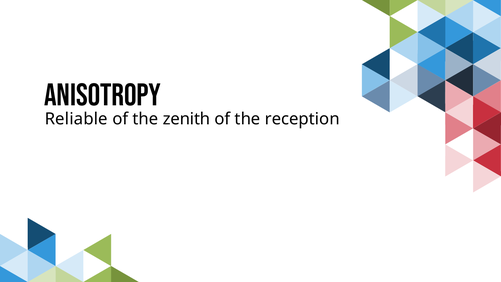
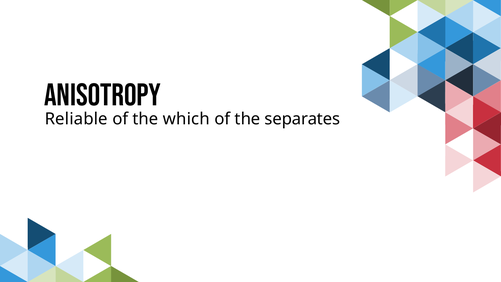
zenith: zenith -> which
reception: reception -> separates
